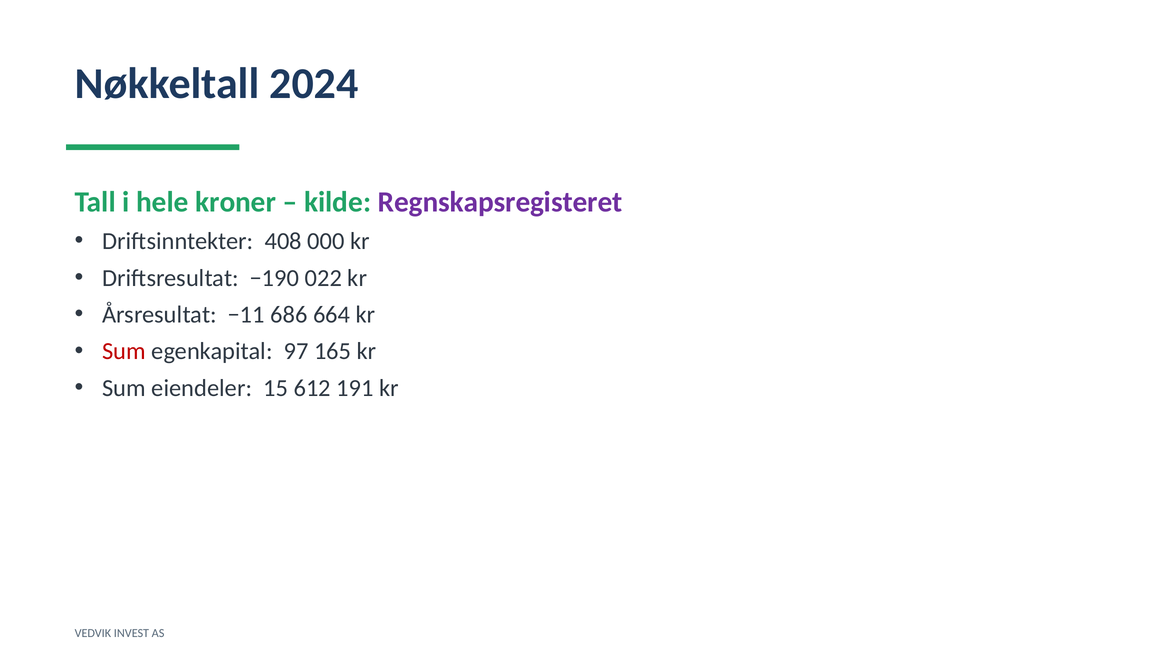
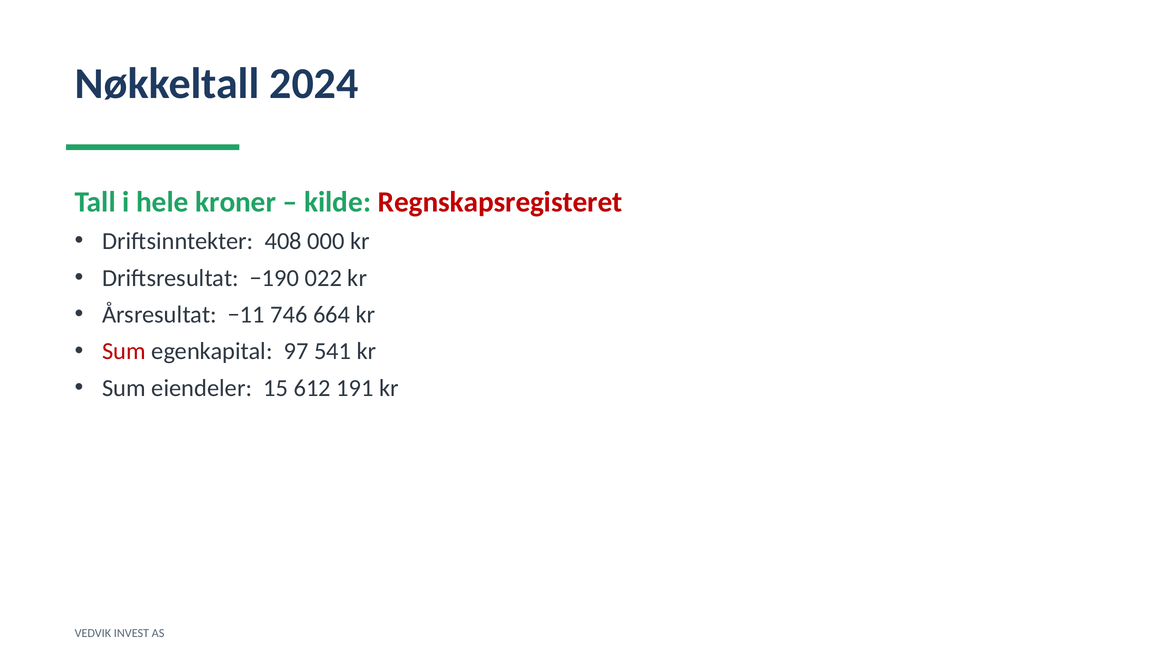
Regnskapsregisteret colour: purple -> red
686: 686 -> 746
165: 165 -> 541
